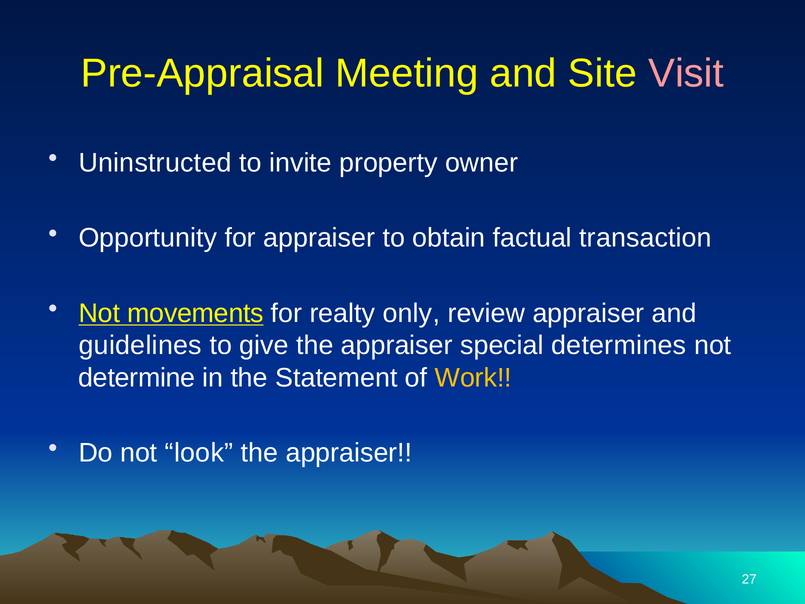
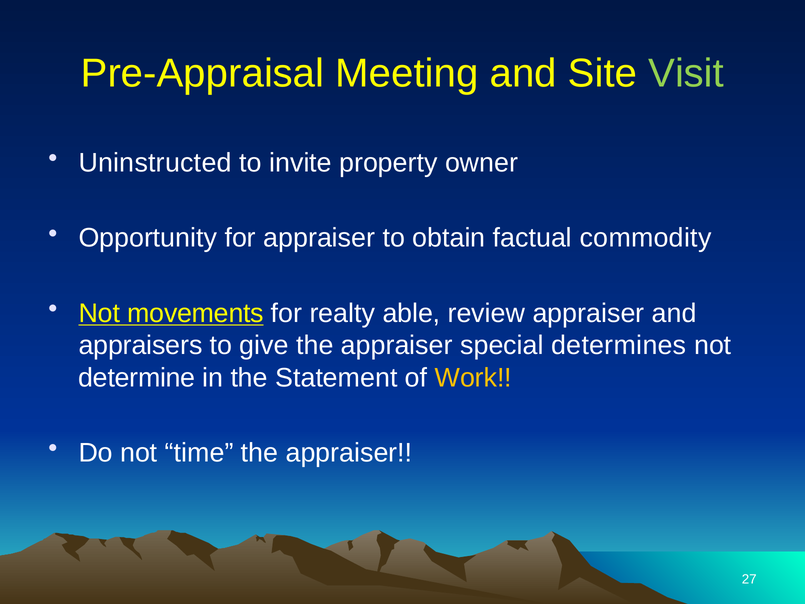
Visit colour: pink -> light green
transaction: transaction -> commodity
only: only -> able
guidelines: guidelines -> appraisers
look: look -> time
